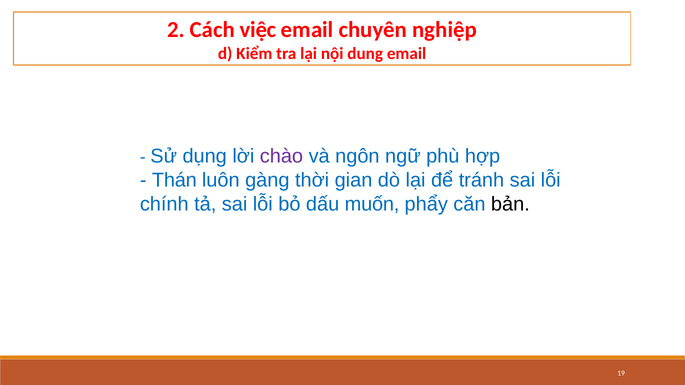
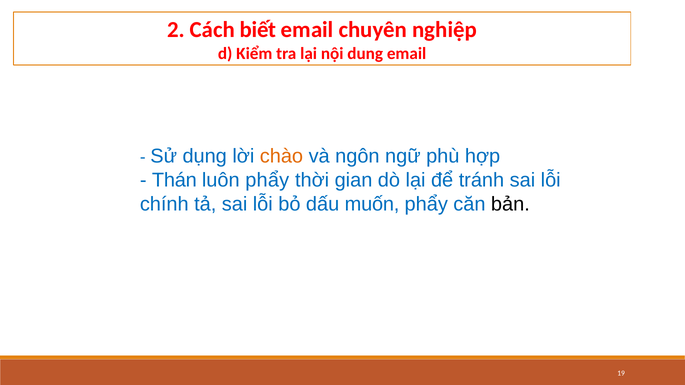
việc: việc -> biết
chào colour: purple -> orange
luôn gàng: gàng -> phẩy
